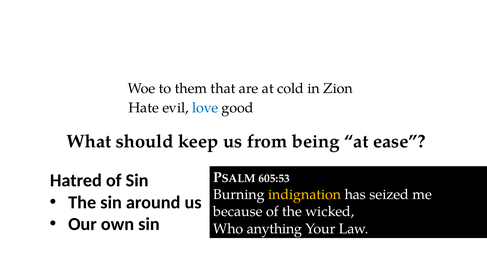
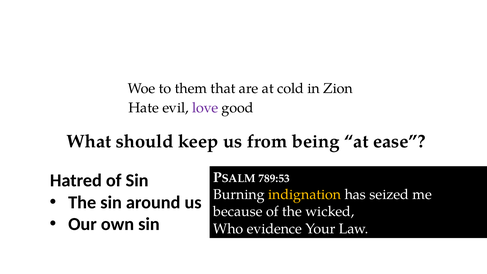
love colour: blue -> purple
605:53: 605:53 -> 789:53
anything: anything -> evidence
